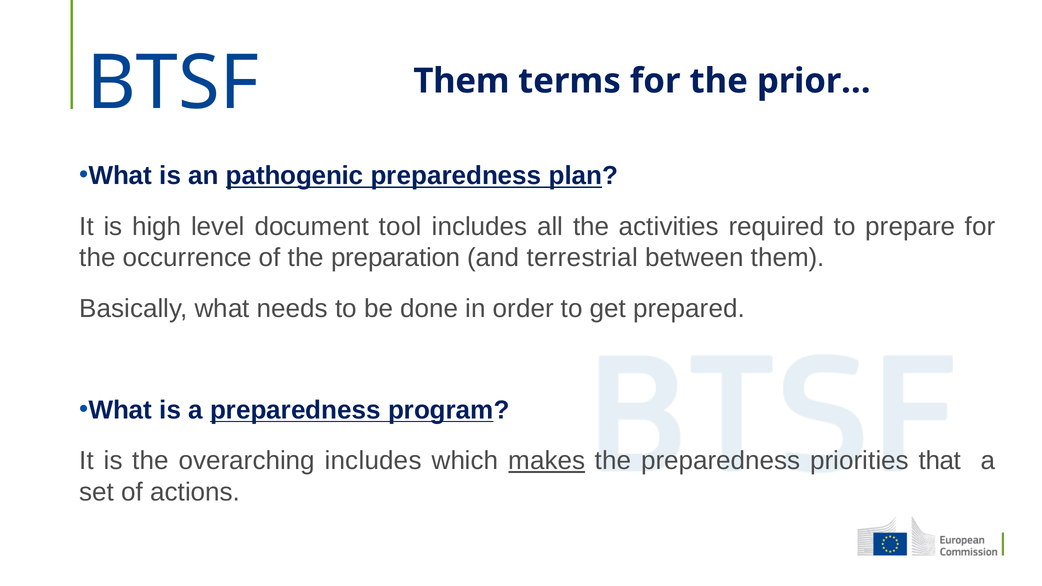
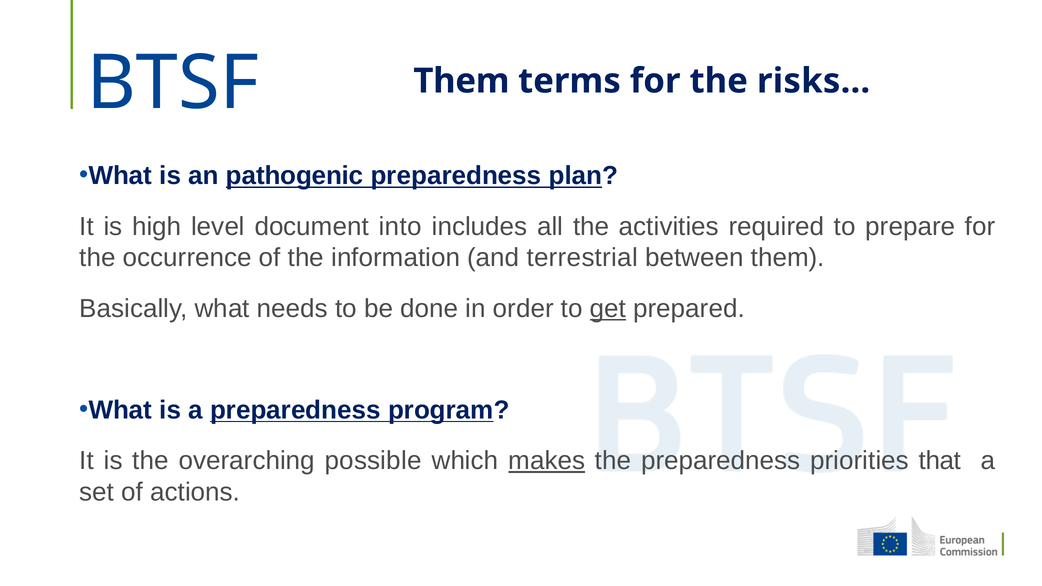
prior…: prior… -> risks…
tool: tool -> into
preparation: preparation -> information
get underline: none -> present
overarching includes: includes -> possible
